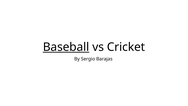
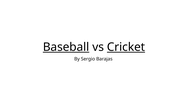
Cricket underline: none -> present
